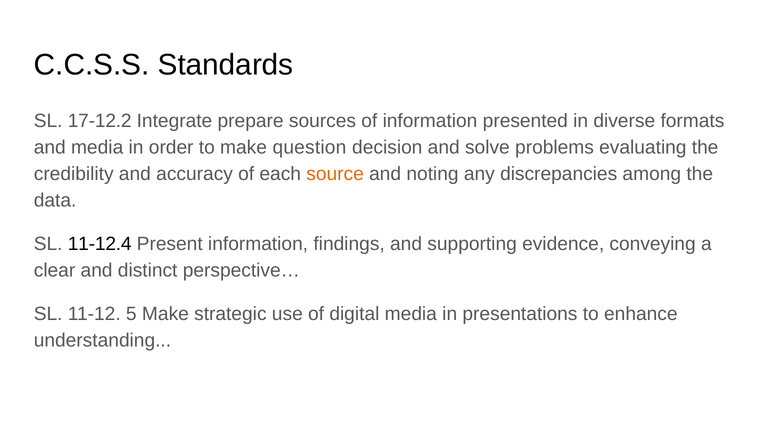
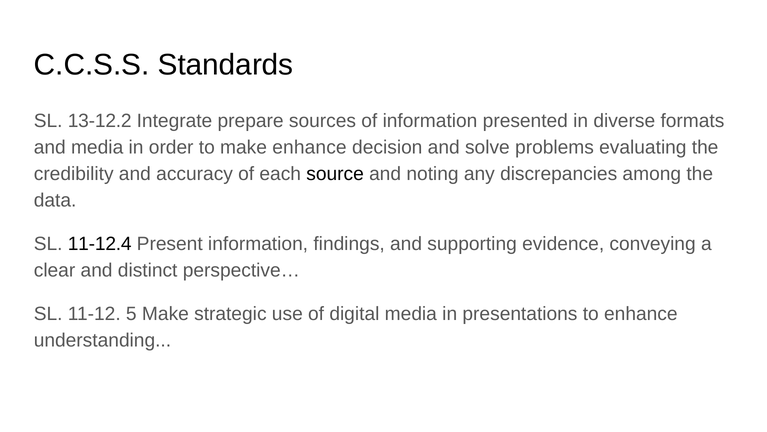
17-12.2: 17-12.2 -> 13-12.2
make question: question -> enhance
source colour: orange -> black
